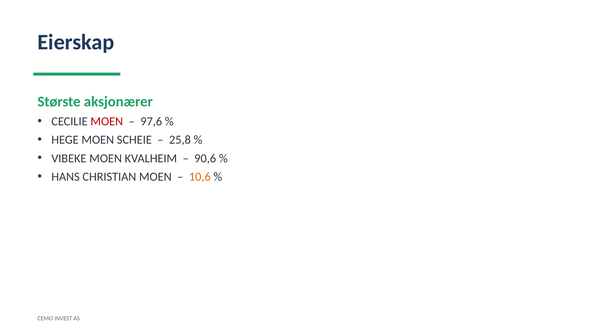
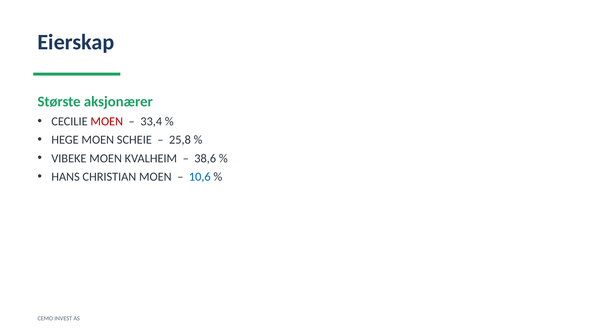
97,6: 97,6 -> 33,4
90,6: 90,6 -> 38,6
10,6 colour: orange -> blue
